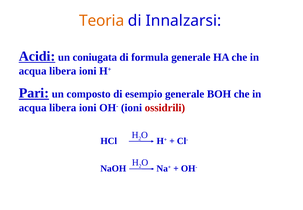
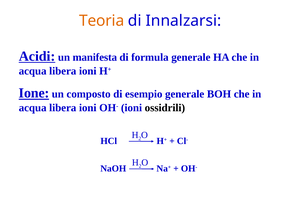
coniugata: coniugata -> manifesta
Pari: Pari -> Ione
ossidrili colour: red -> black
